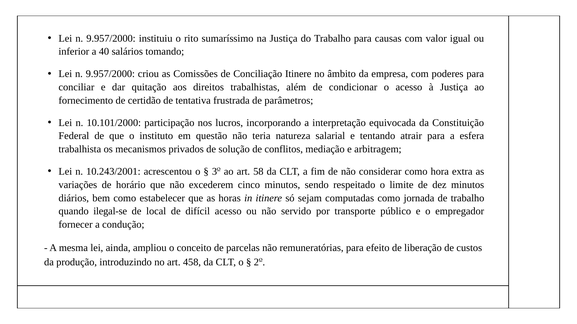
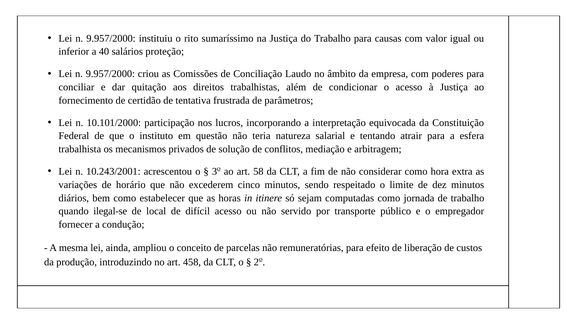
tomando: tomando -> proteção
Conciliação Itinere: Itinere -> Laudo
